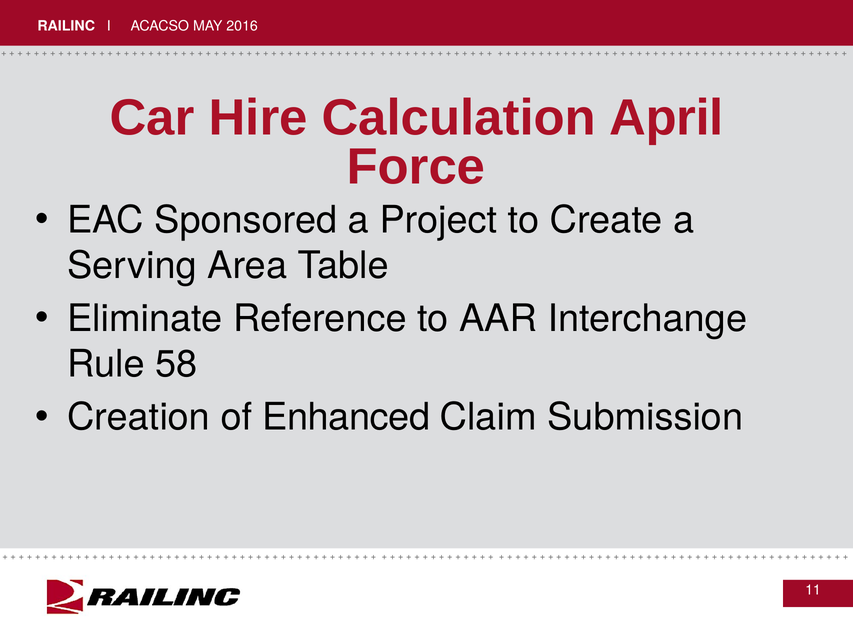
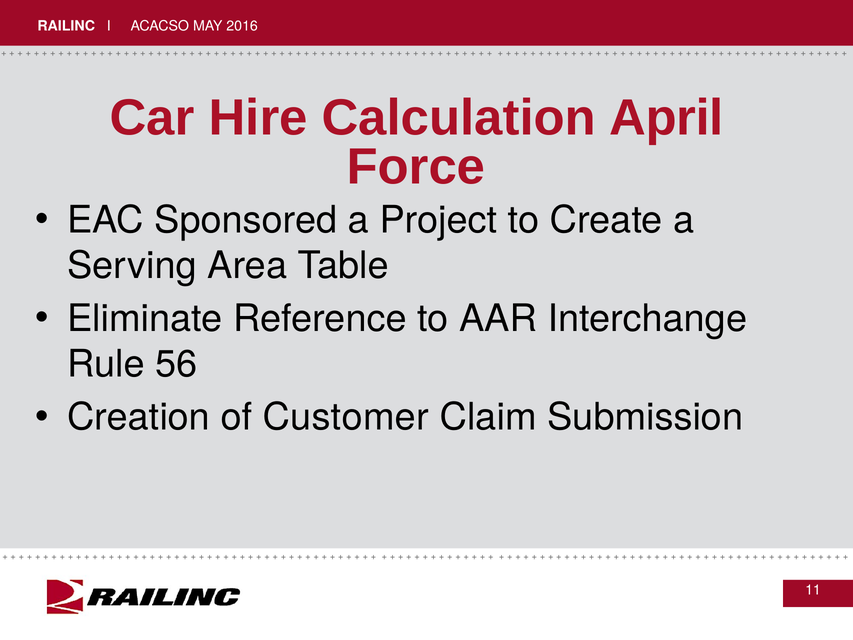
58: 58 -> 56
Enhanced: Enhanced -> Customer
